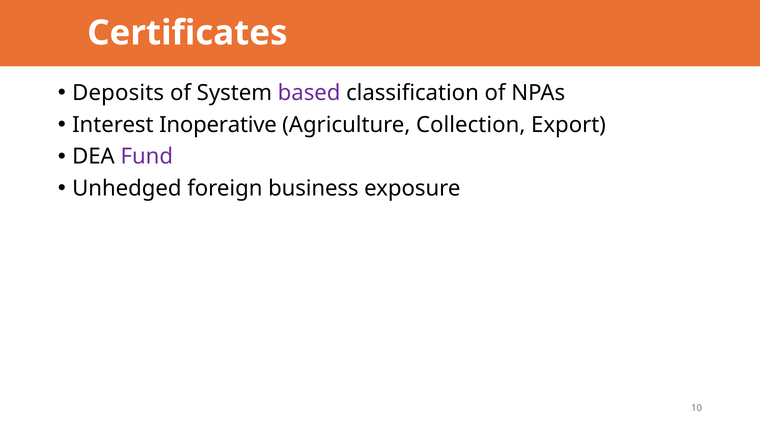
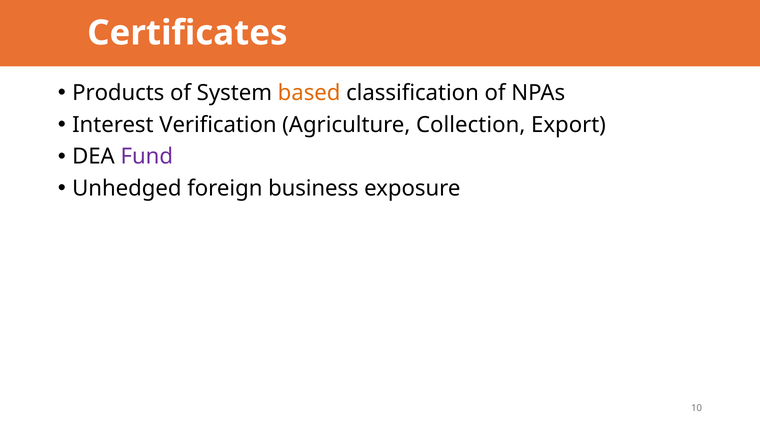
Deposits: Deposits -> Products
based colour: purple -> orange
Inoperative: Inoperative -> Verification
